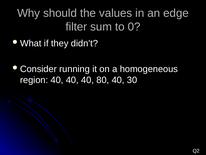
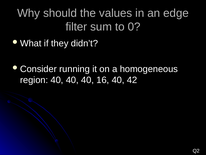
80: 80 -> 16
30: 30 -> 42
